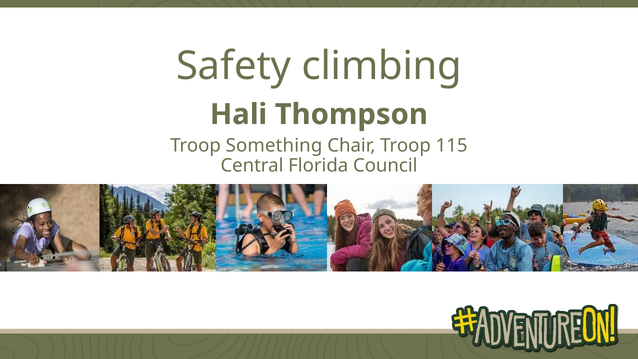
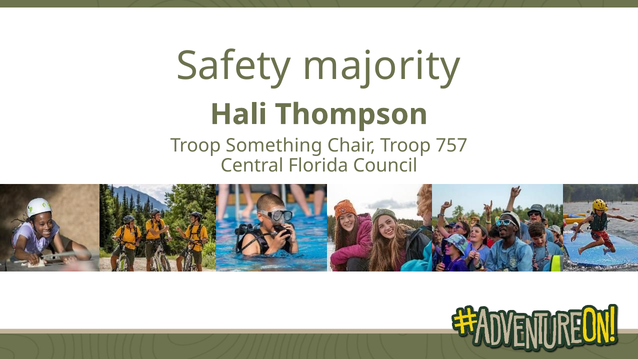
climbing: climbing -> majority
115: 115 -> 757
